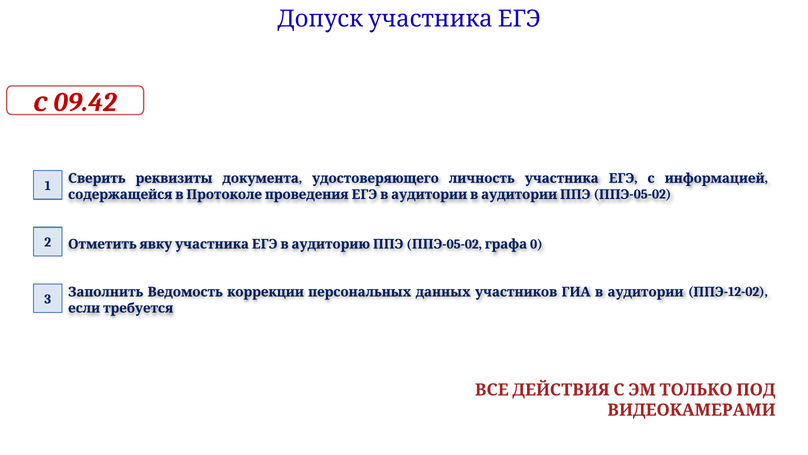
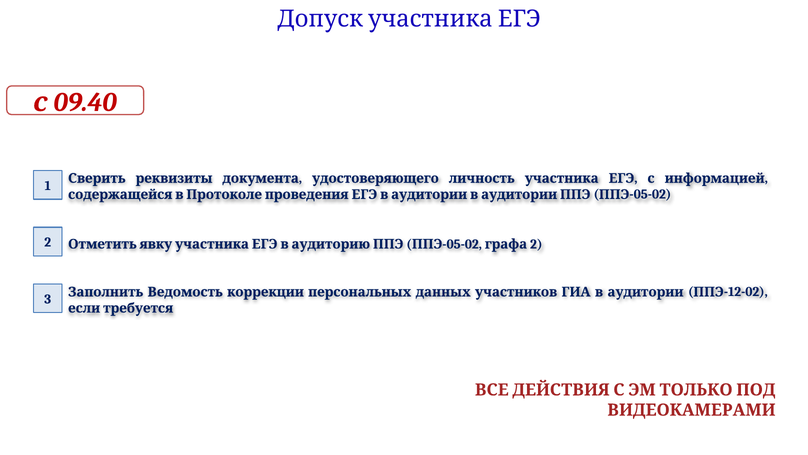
09.42: 09.42 -> 09.40
0 at (536, 244): 0 -> 2
